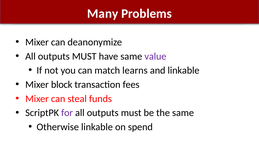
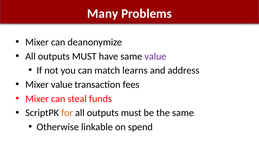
and linkable: linkable -> address
Mixer block: block -> value
for colour: purple -> orange
